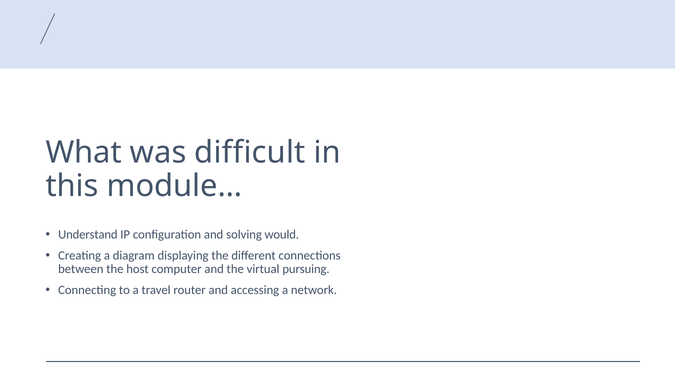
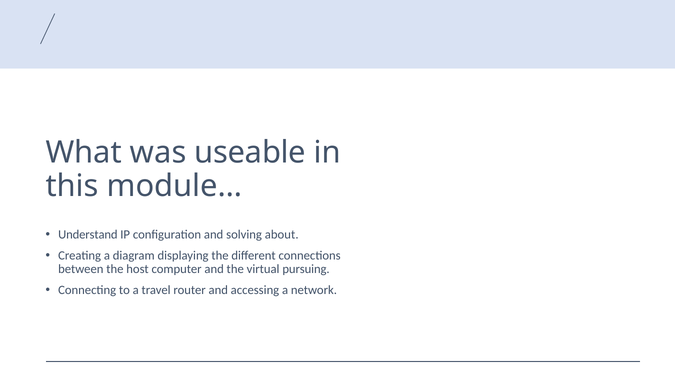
difficult: difficult -> useable
would: would -> about
